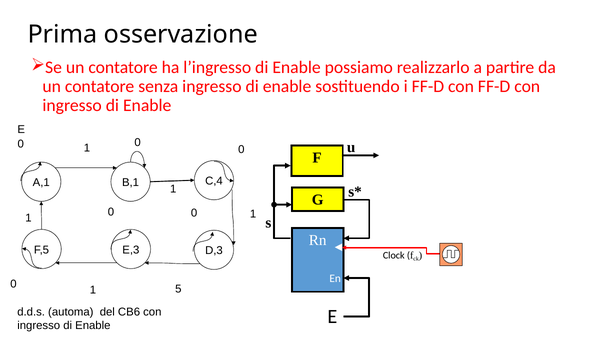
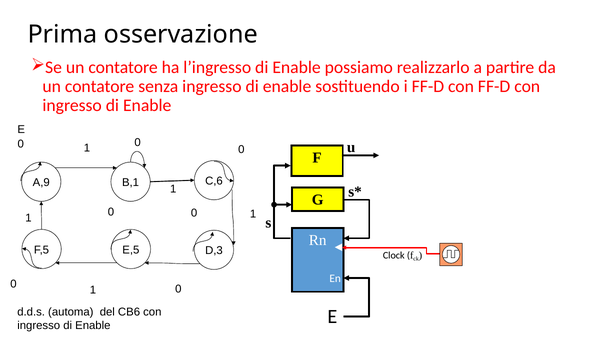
C,4: C,4 -> C,6
A,1: A,1 -> A,9
E,3: E,3 -> E,5
5 at (178, 289): 5 -> 0
